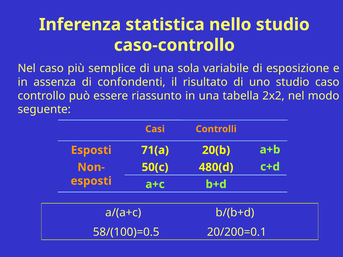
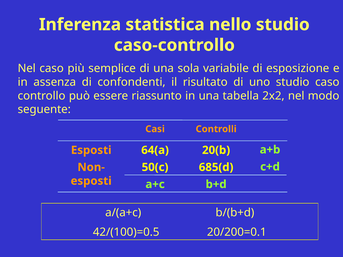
71(a: 71(a -> 64(a
480(d: 480(d -> 685(d
58/(100)=0.5: 58/(100)=0.5 -> 42/(100)=0.5
